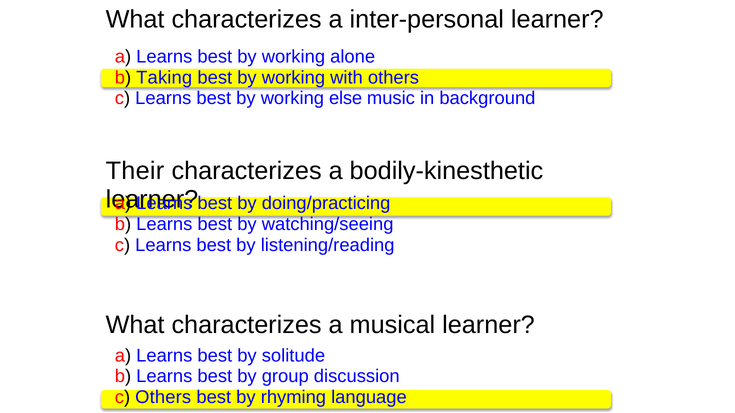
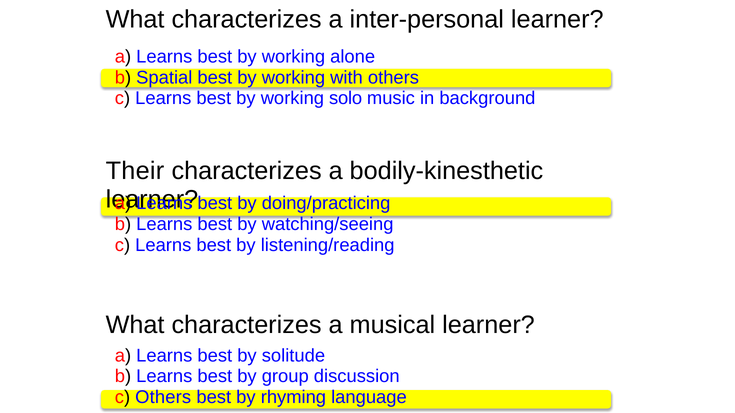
Taking: Taking -> Spatial
else: else -> solo
